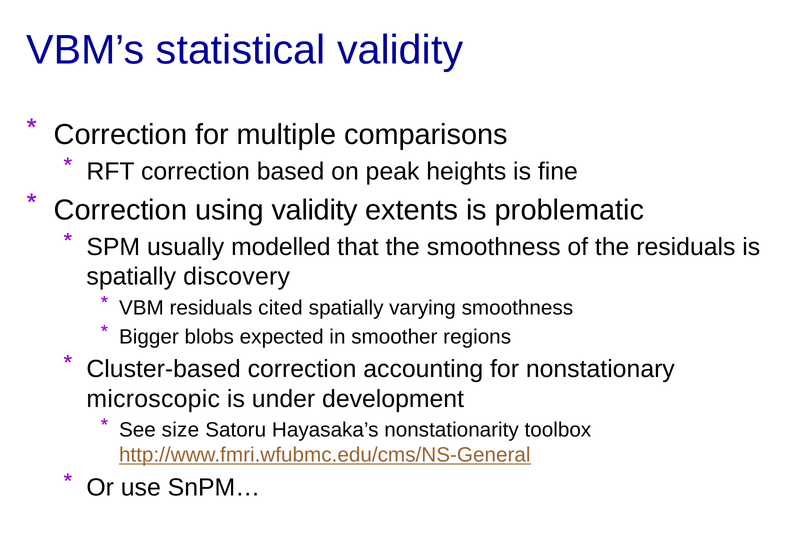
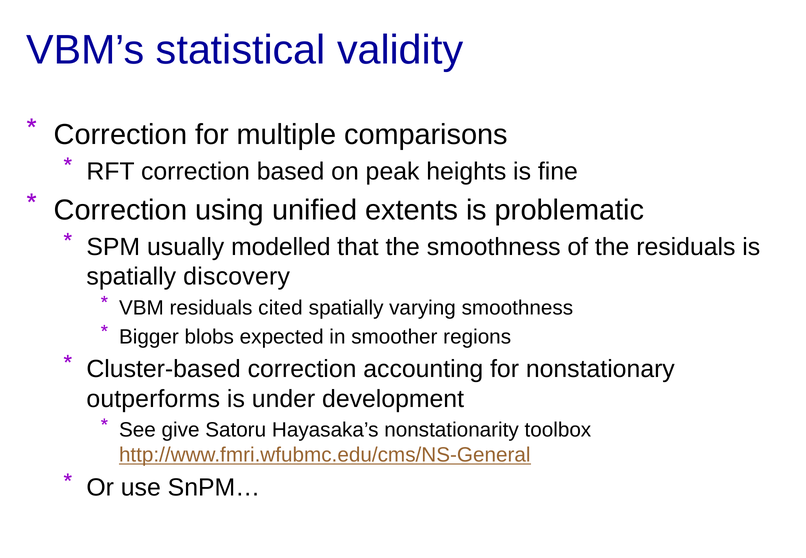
using validity: validity -> unified
microscopic: microscopic -> outperforms
size: size -> give
